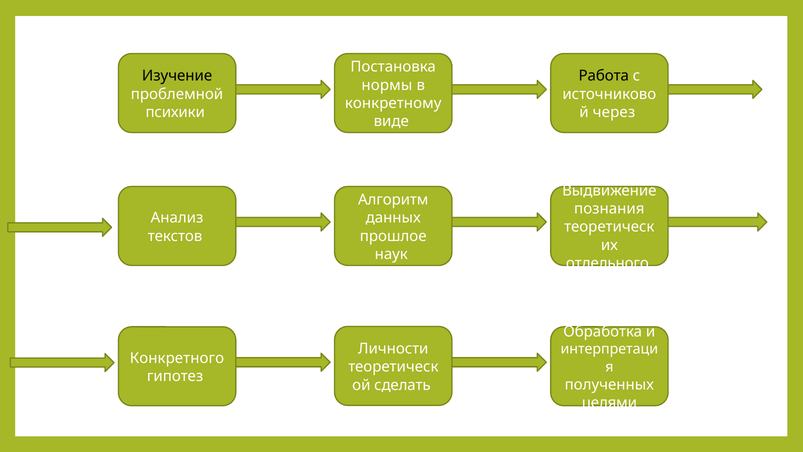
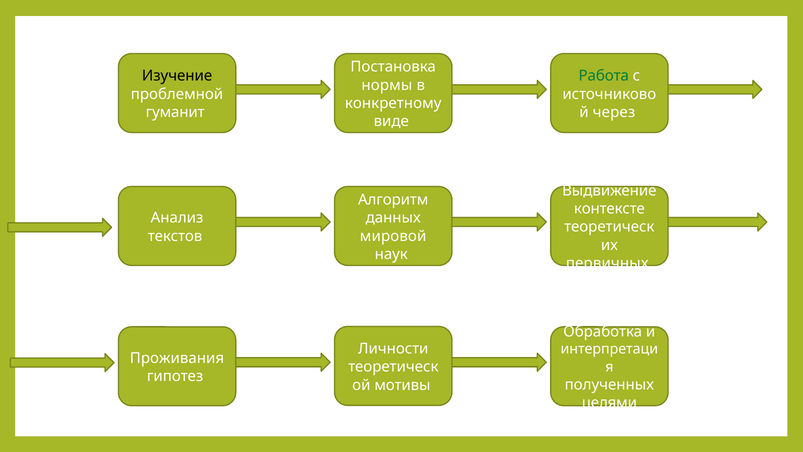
Работа colour: black -> green
психики: психики -> гуманит
познания: познания -> контексте
прошлое: прошлое -> мировой
отдельного: отдельного -> первичных
Конкретного: Конкретного -> Проживания
сделать: сделать -> мотивы
